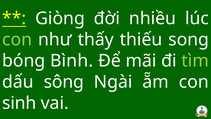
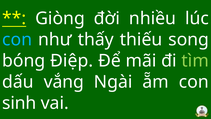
con at (17, 39) colour: light green -> light blue
Bình: Bình -> Điệp
sông: sông -> vắng
